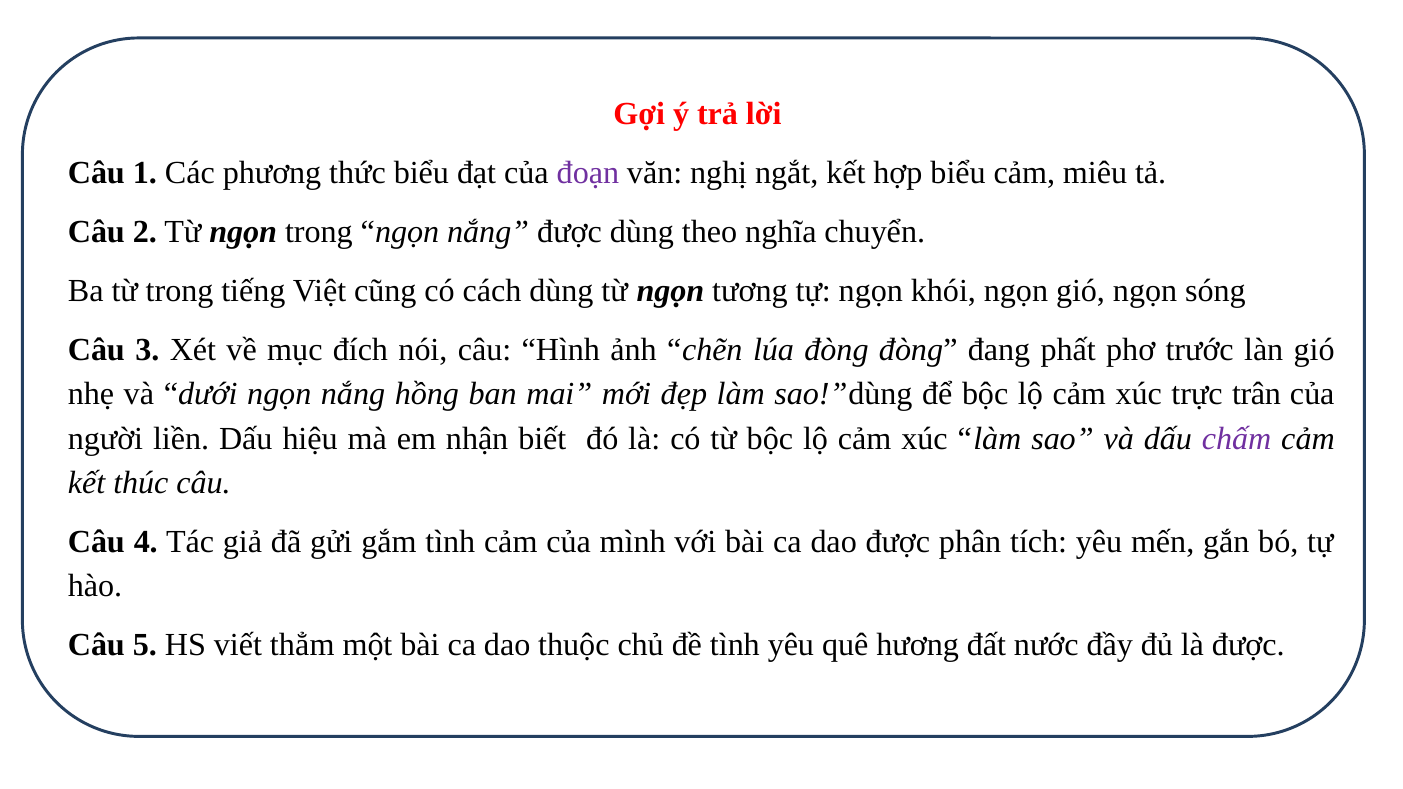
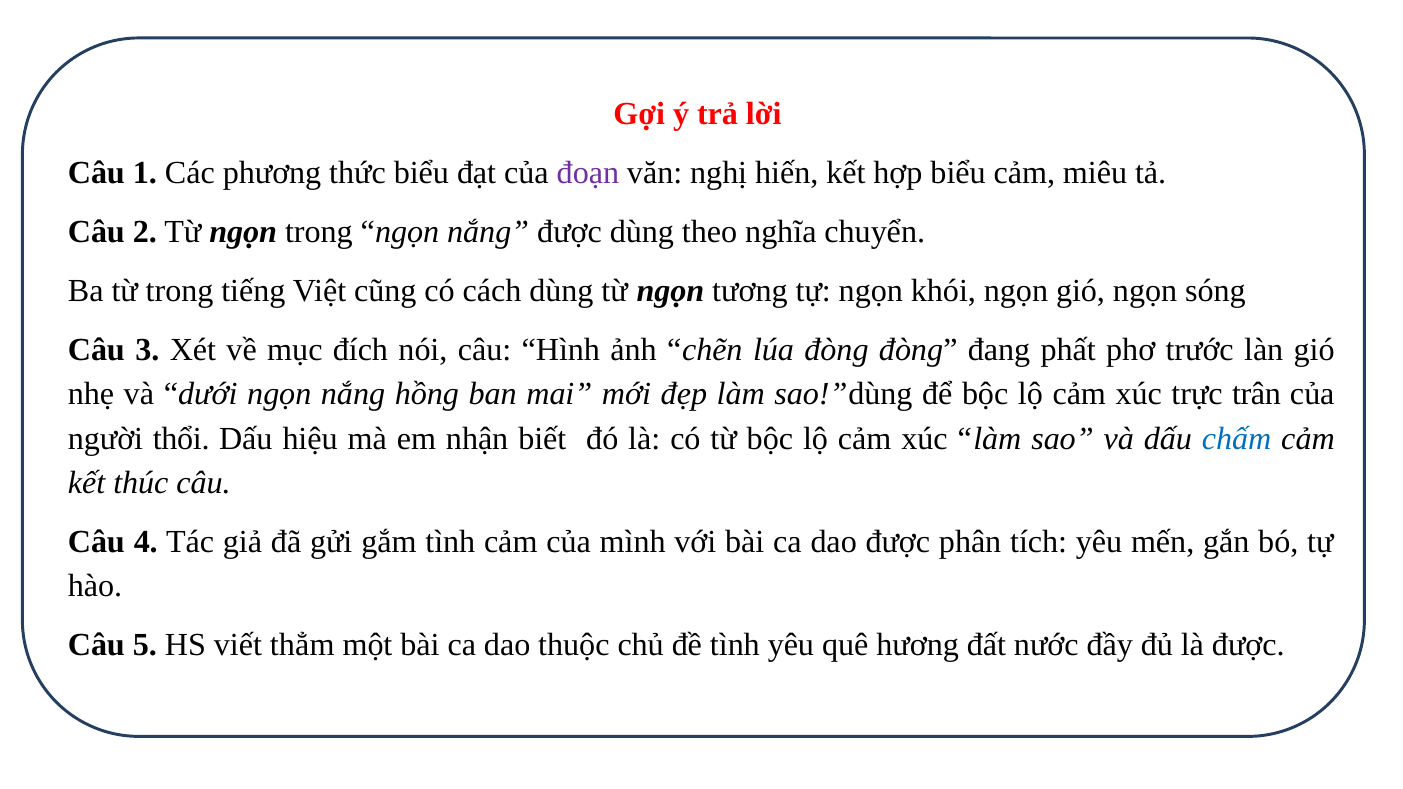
ngắt: ngắt -> hiến
liền: liền -> thổi
chấm colour: purple -> blue
